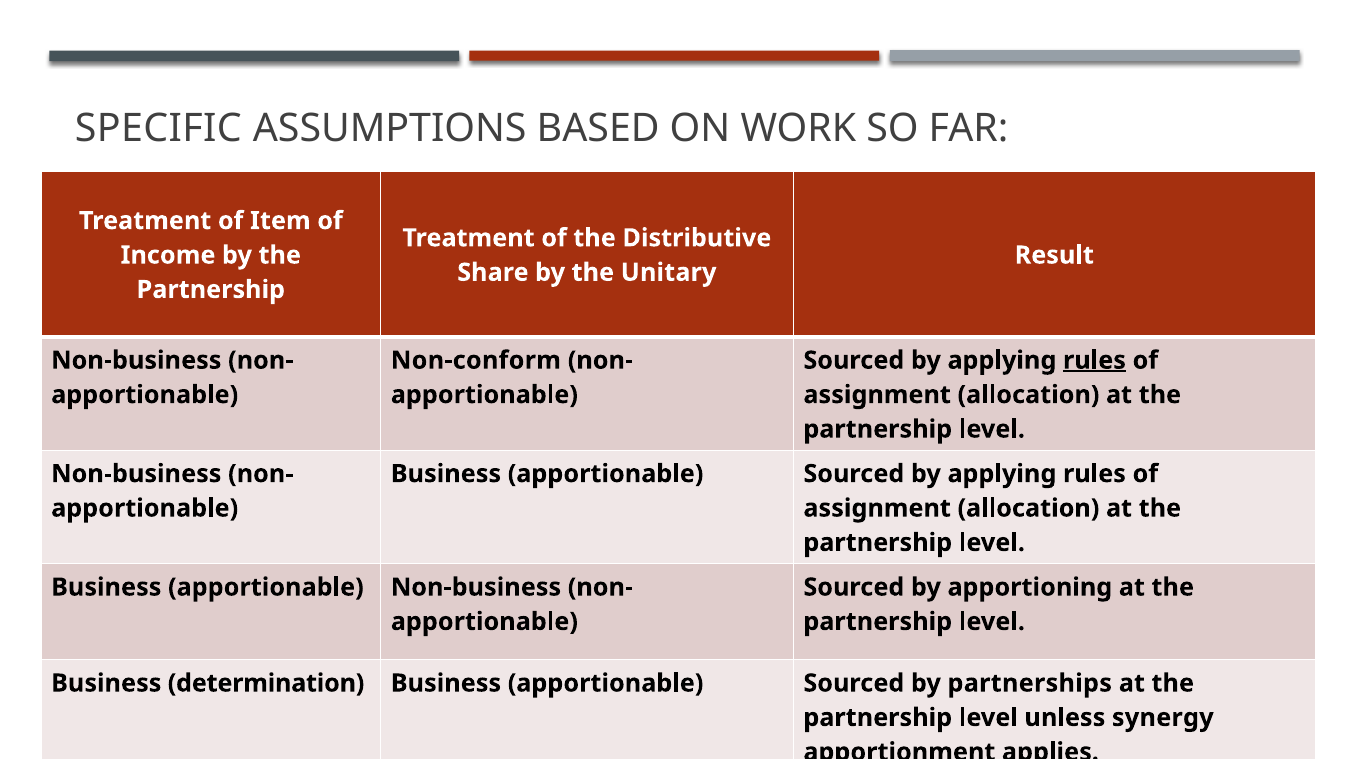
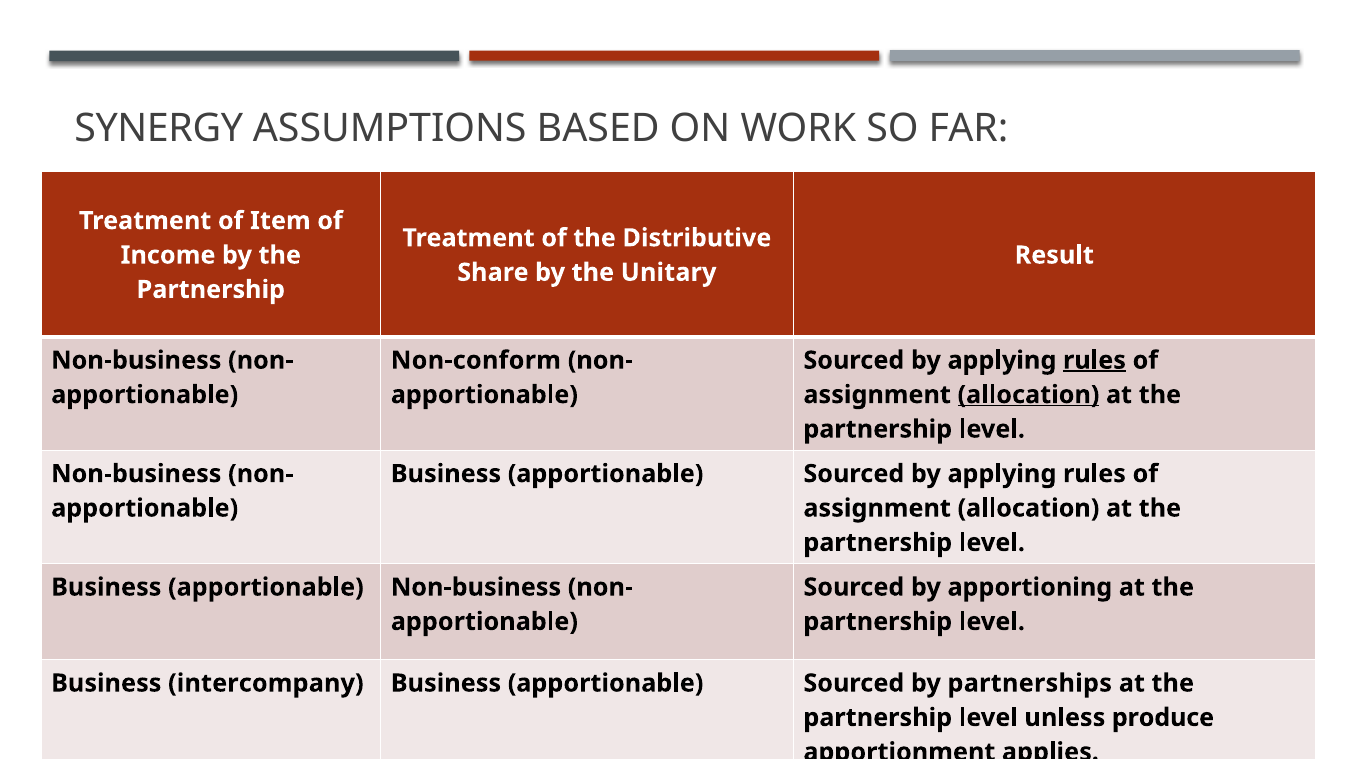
SPECIFIC: SPECIFIC -> SYNERGY
allocation at (1028, 395) underline: none -> present
determination: determination -> intercompany
synergy: synergy -> produce
